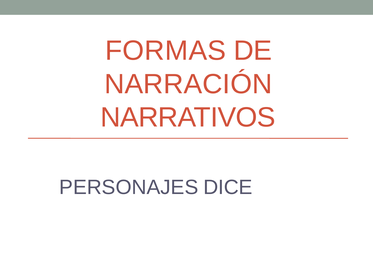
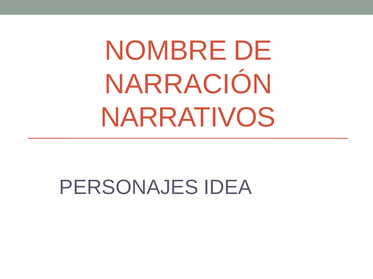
FORMAS: FORMAS -> NOMBRE
DICE: DICE -> IDEA
